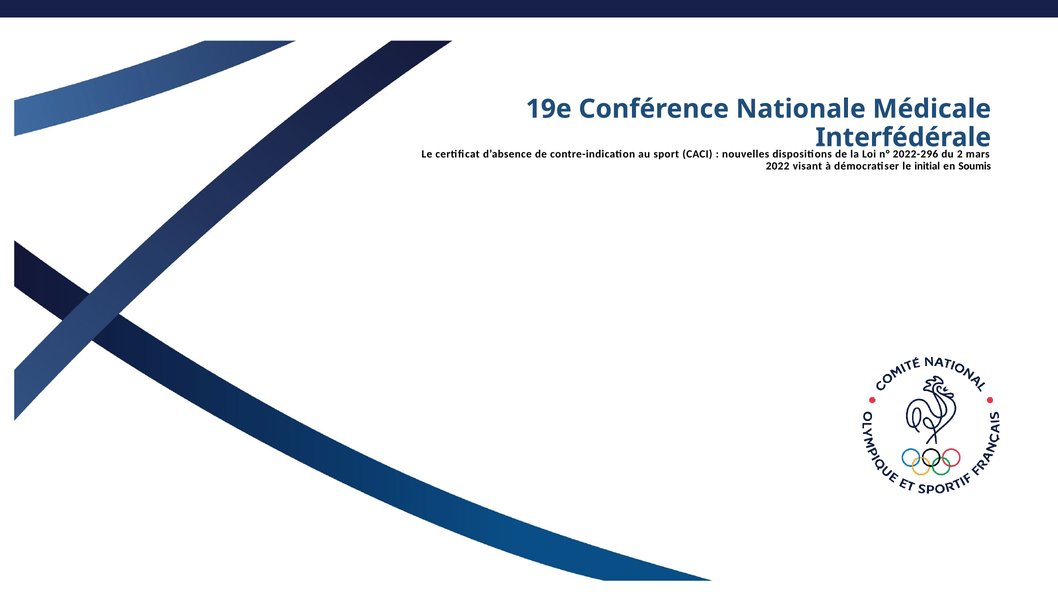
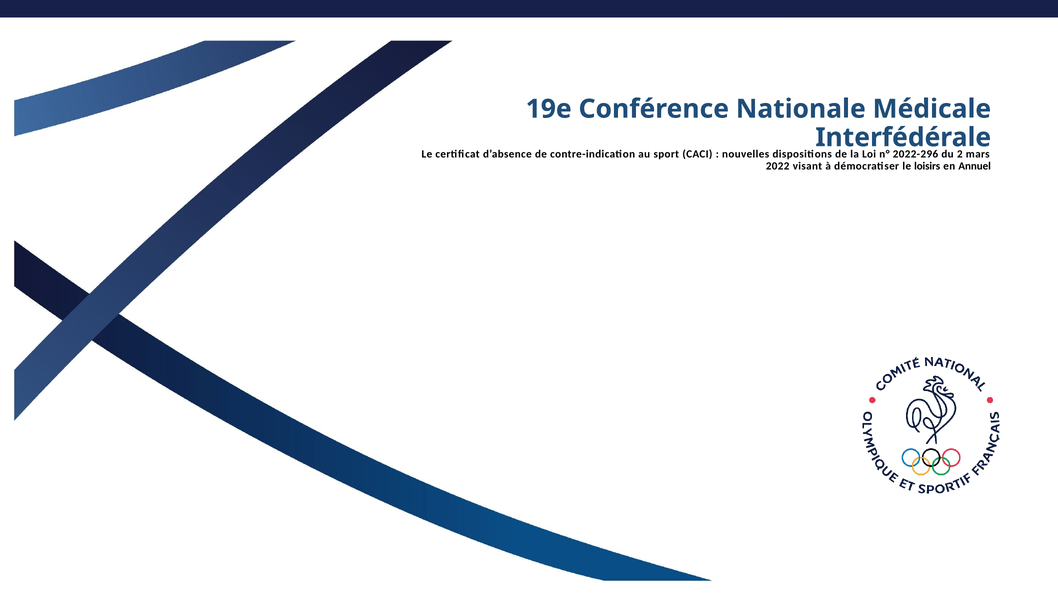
initial: initial -> loisirs
Soumis: Soumis -> Annuel
